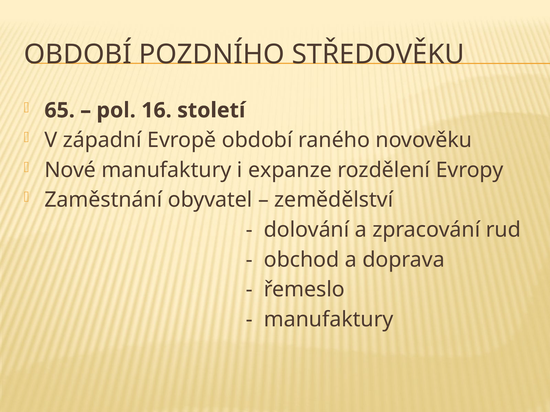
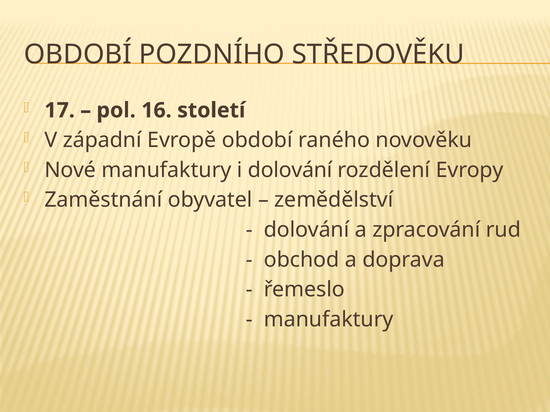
65: 65 -> 17
i expanze: expanze -> dolování
